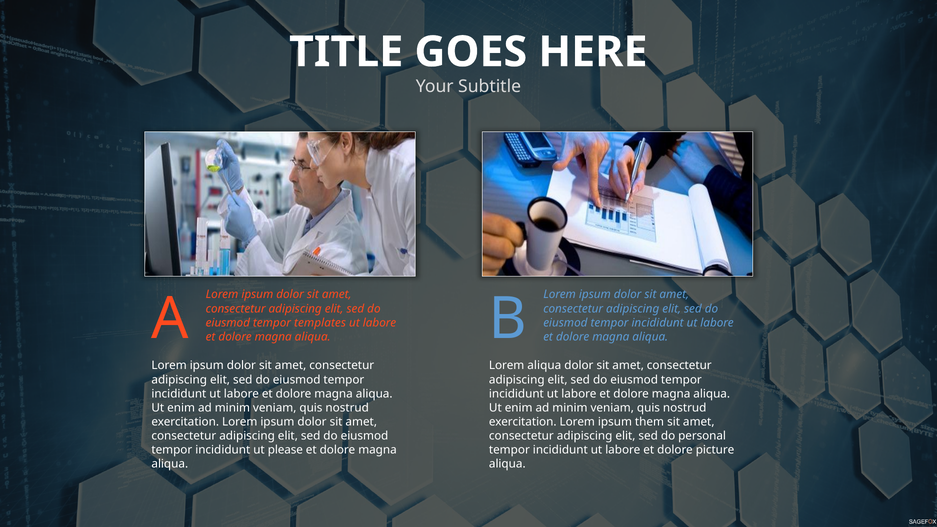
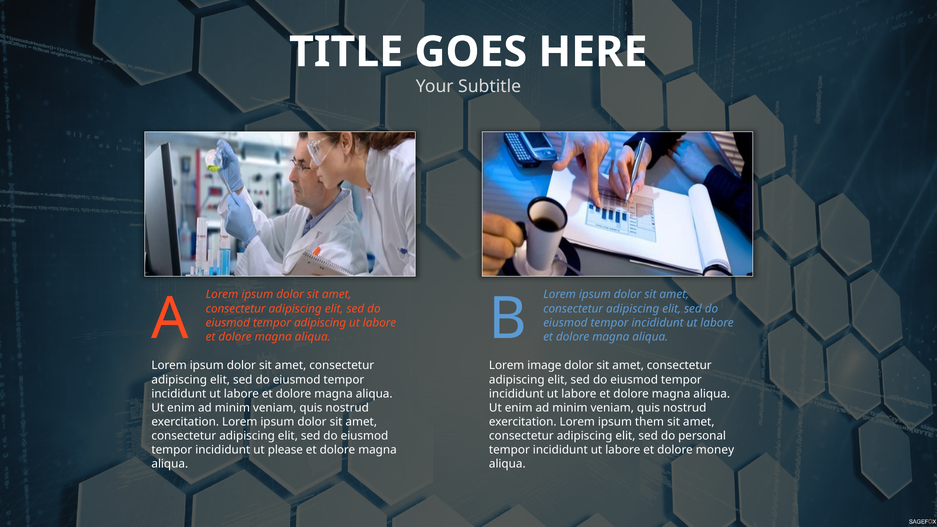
tempor templates: templates -> adipiscing
Lorem aliqua: aliqua -> image
picture: picture -> money
